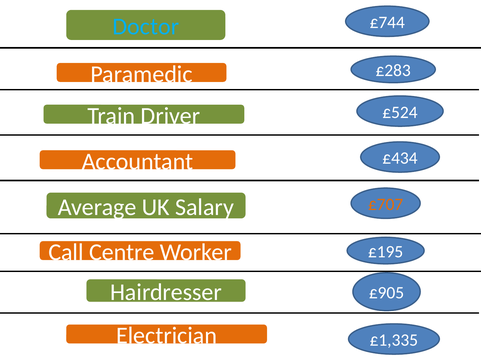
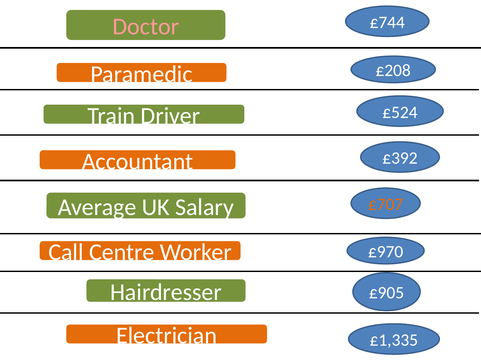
Doctor colour: light blue -> pink
£283: £283 -> £208
£434: £434 -> £392
£195: £195 -> £970
